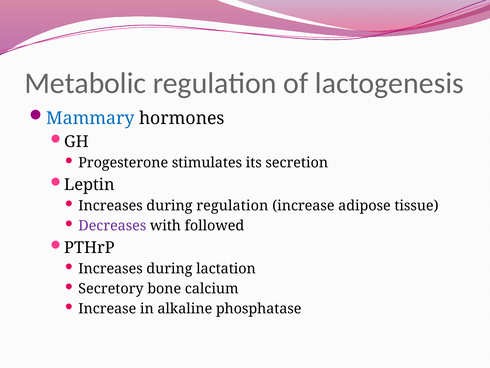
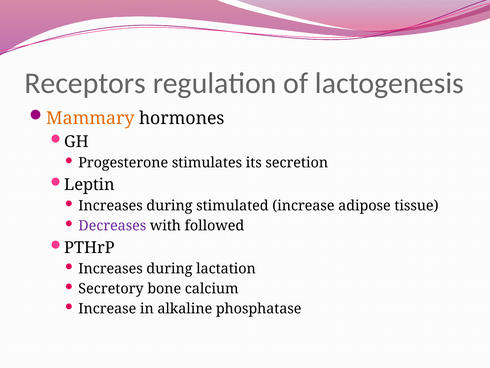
Metabolic: Metabolic -> Receptors
Mammary colour: blue -> orange
during regulation: regulation -> stimulated
